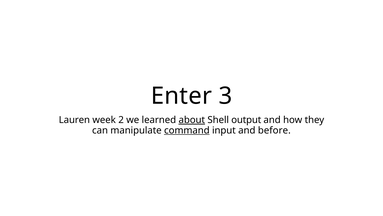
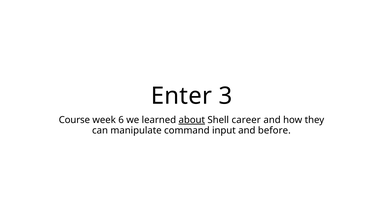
Lauren: Lauren -> Course
2: 2 -> 6
output: output -> career
command underline: present -> none
